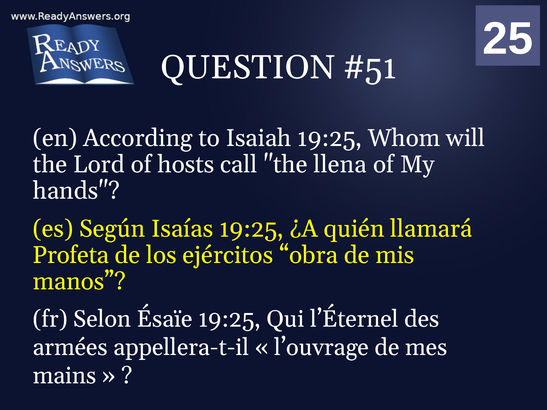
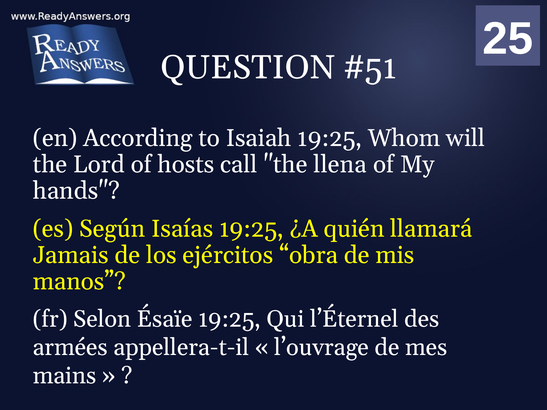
Profeta: Profeta -> Jamais
